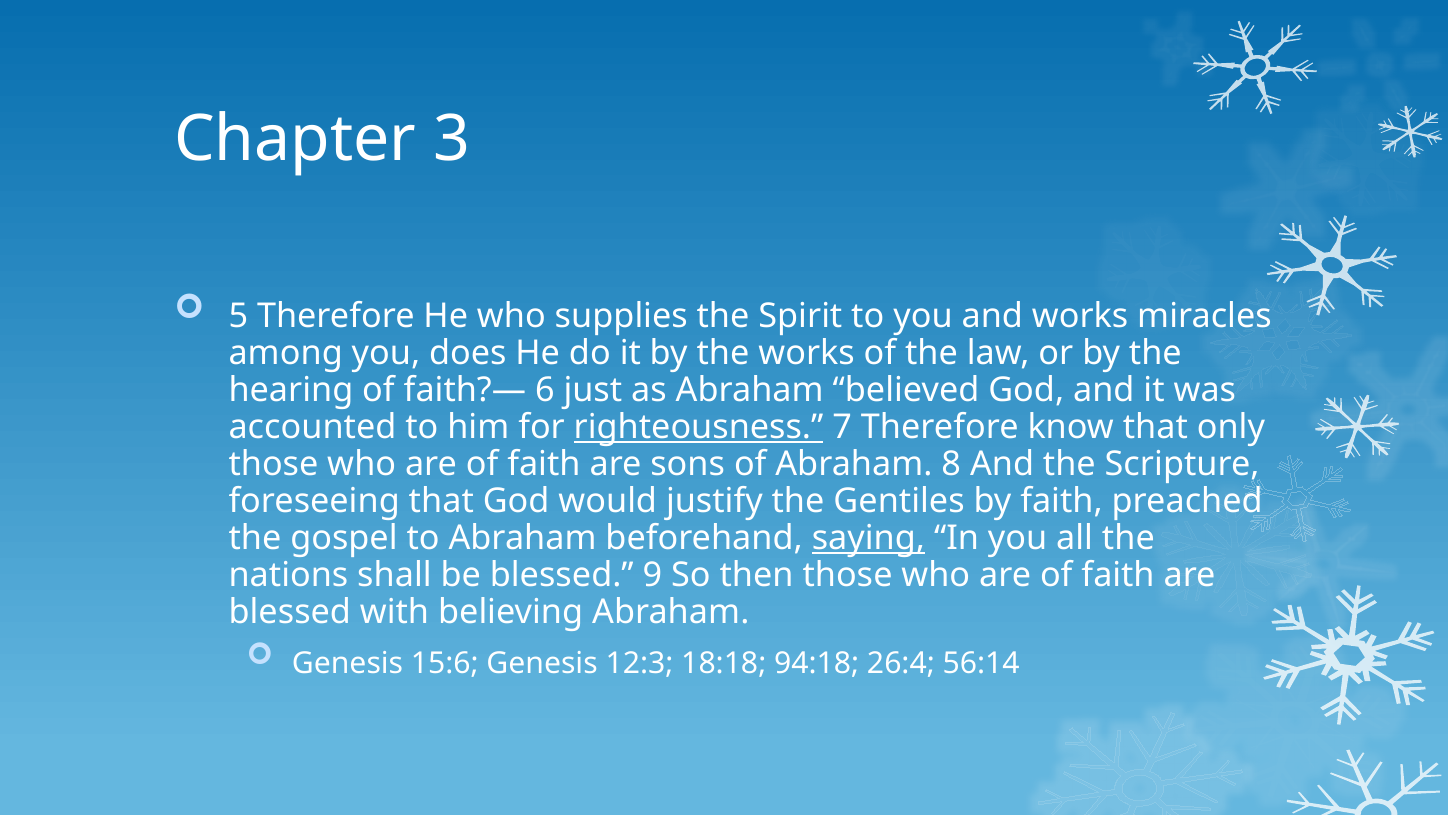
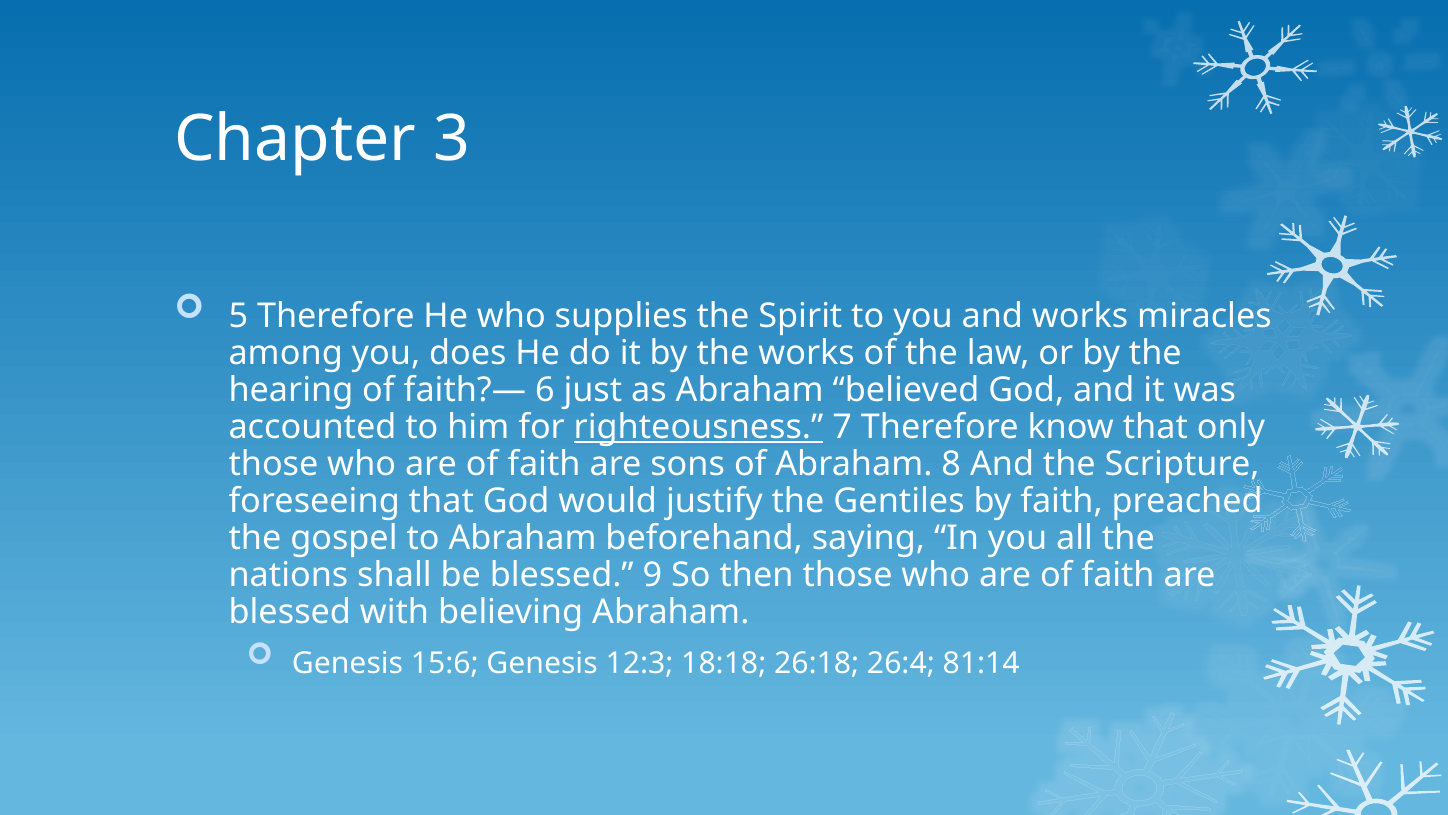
saying underline: present -> none
94:18: 94:18 -> 26:18
56:14: 56:14 -> 81:14
